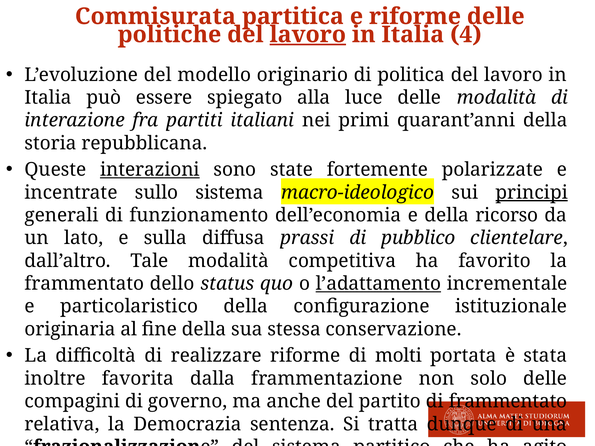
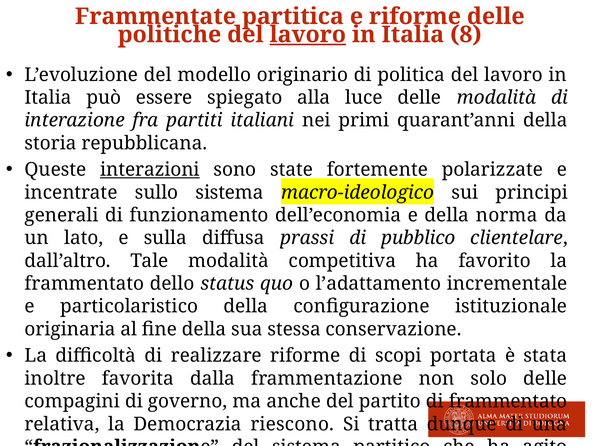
Commisurata: Commisurata -> Frammentate
4: 4 -> 8
principi underline: present -> none
ricorso: ricorso -> norma
l’adattamento underline: present -> none
molti: molti -> scopi
sentenza: sentenza -> riescono
